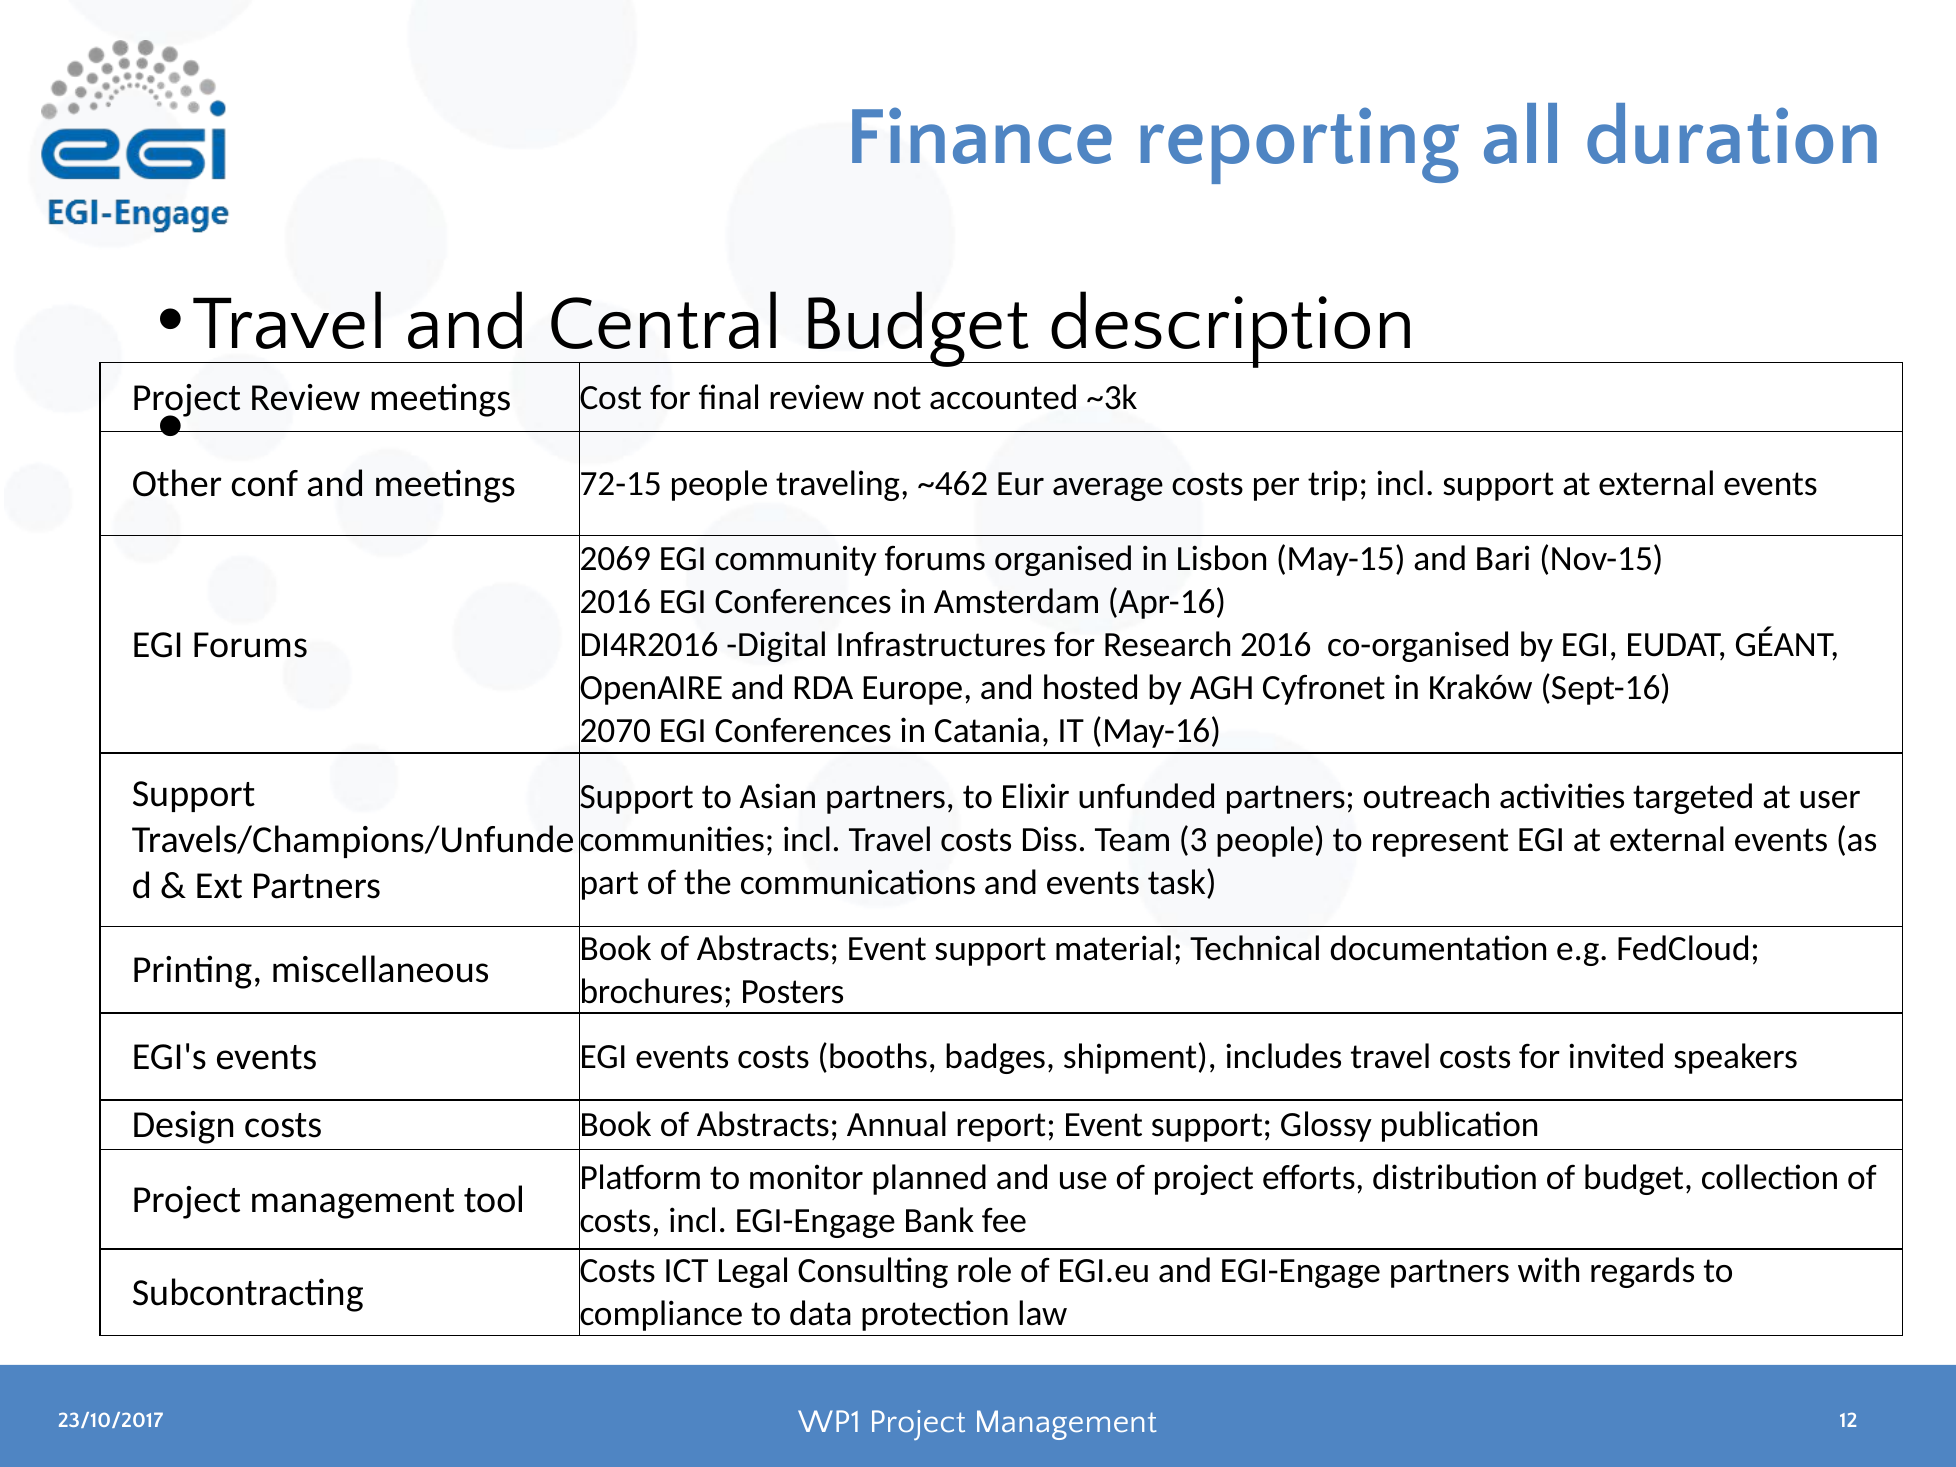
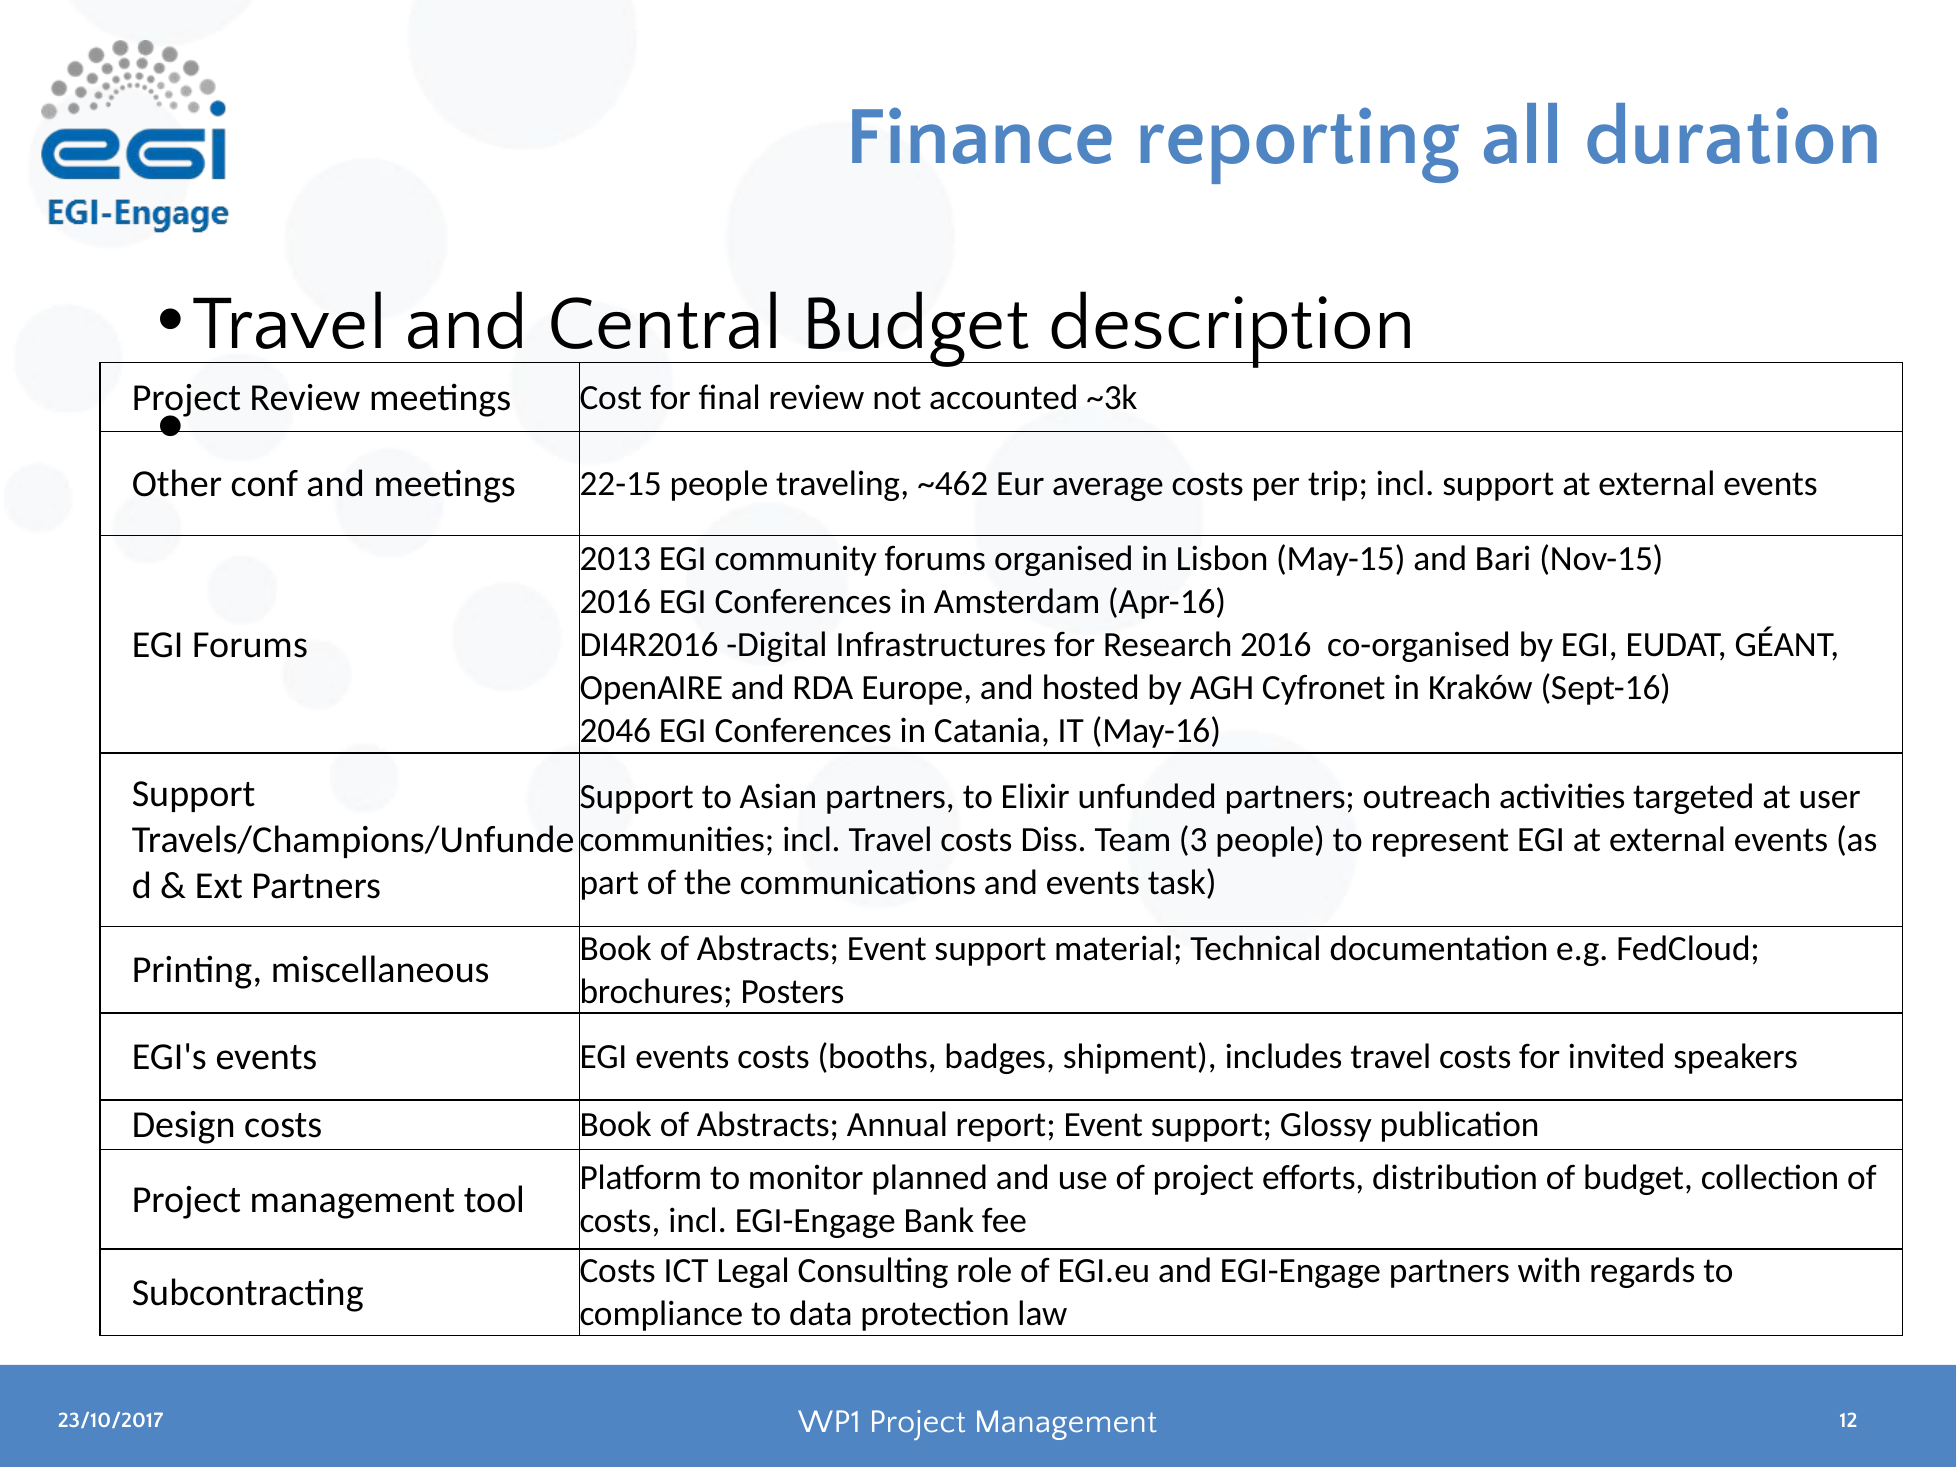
72-15: 72-15 -> 22-15
2069: 2069 -> 2013
2070: 2070 -> 2046
